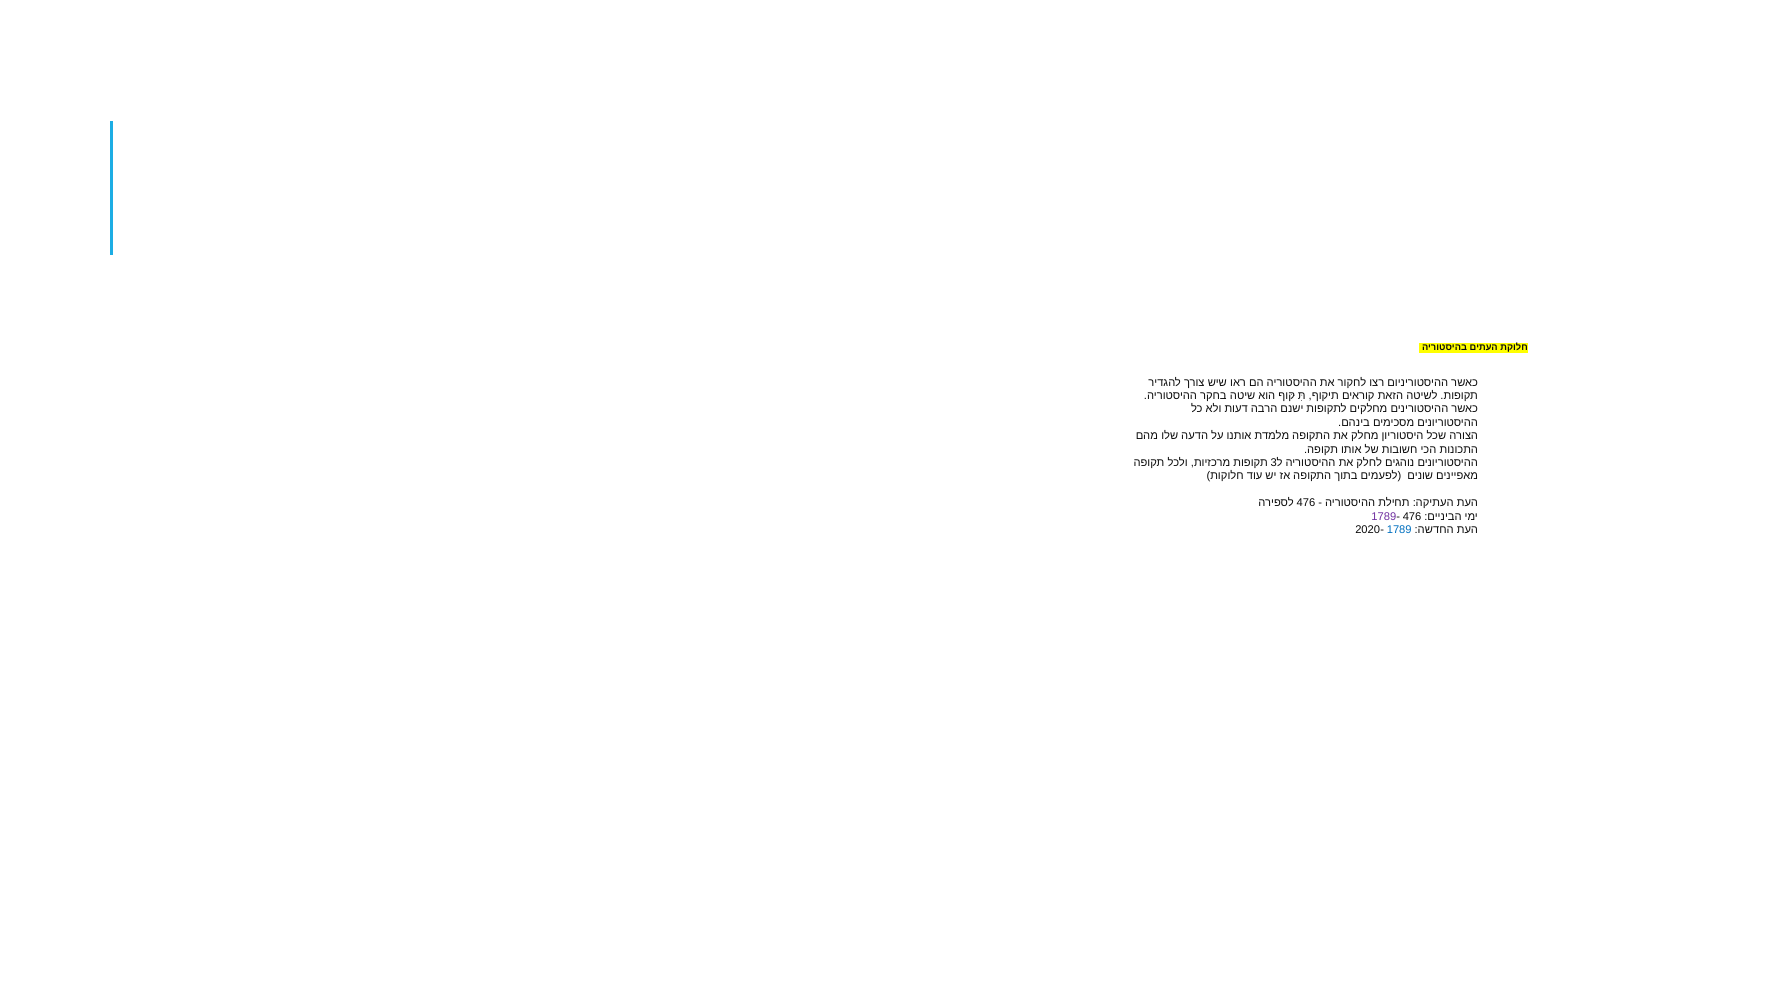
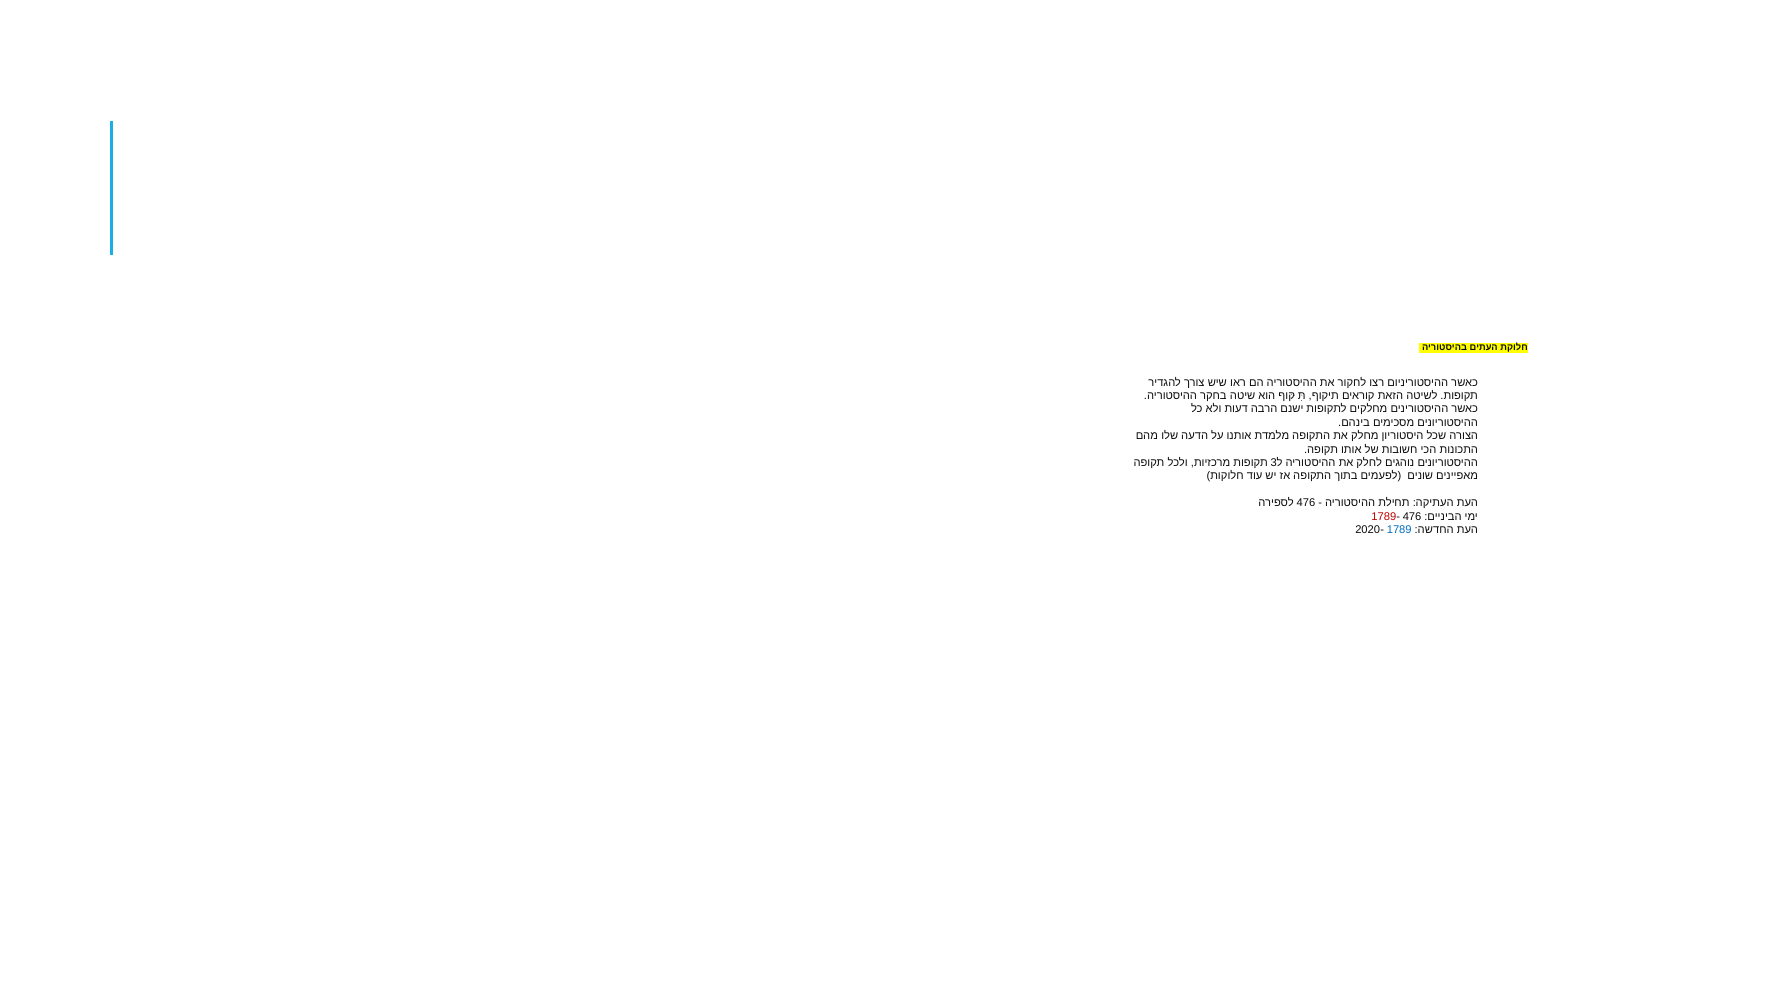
1789 at (1384, 516) colour: purple -> red
